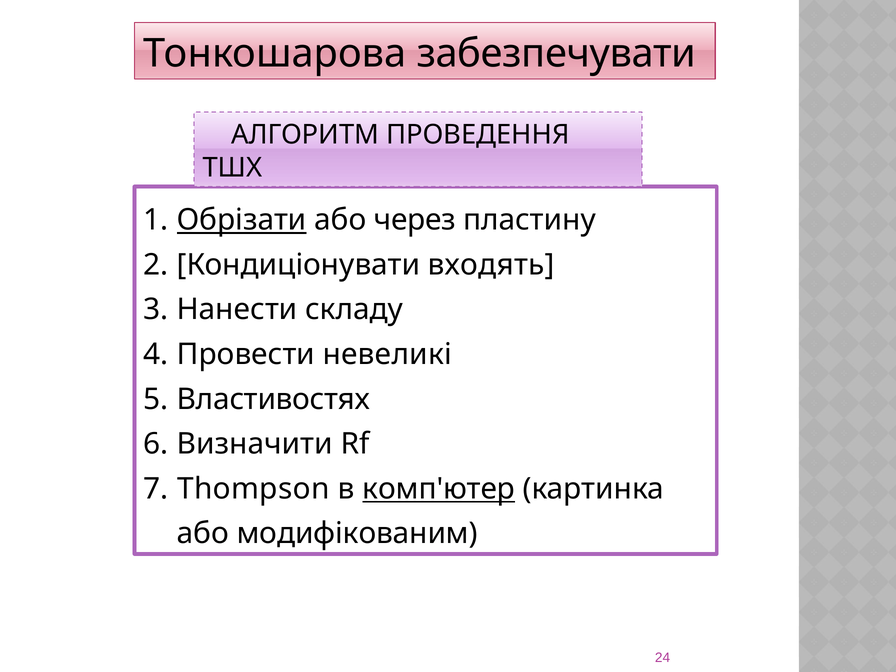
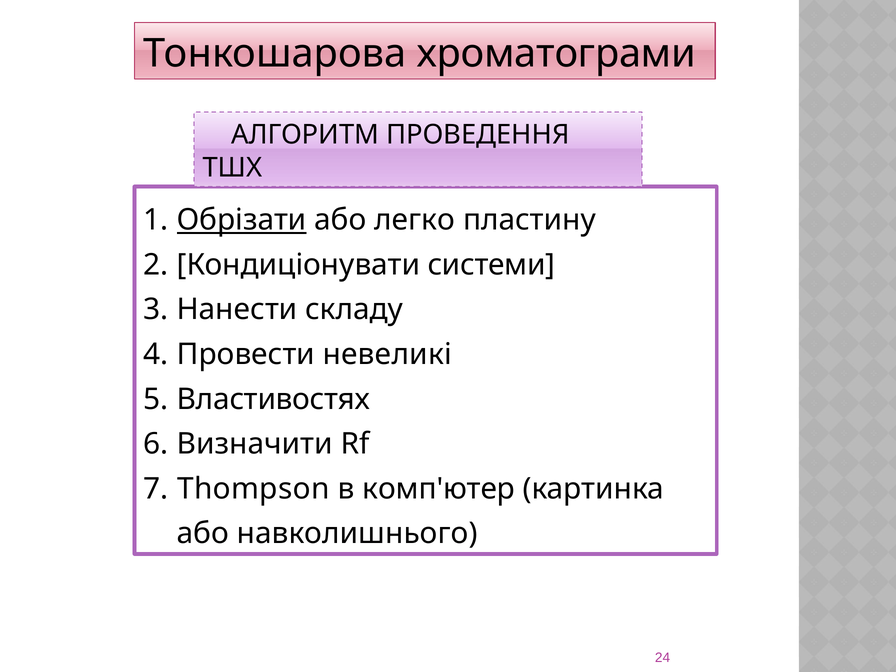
забезпечувати: забезпечувати -> хроматограми
через: через -> легко
входять: входять -> системи
комп'ютер underline: present -> none
модифікованим: модифікованим -> навколишнього
